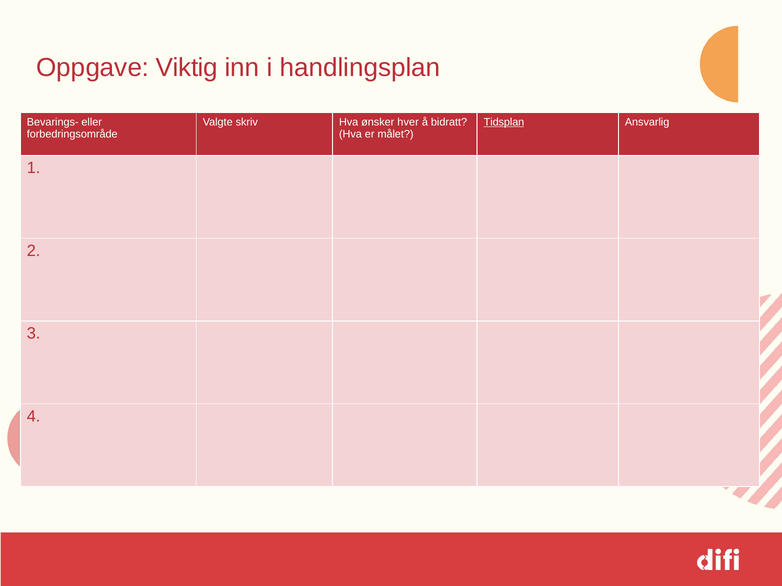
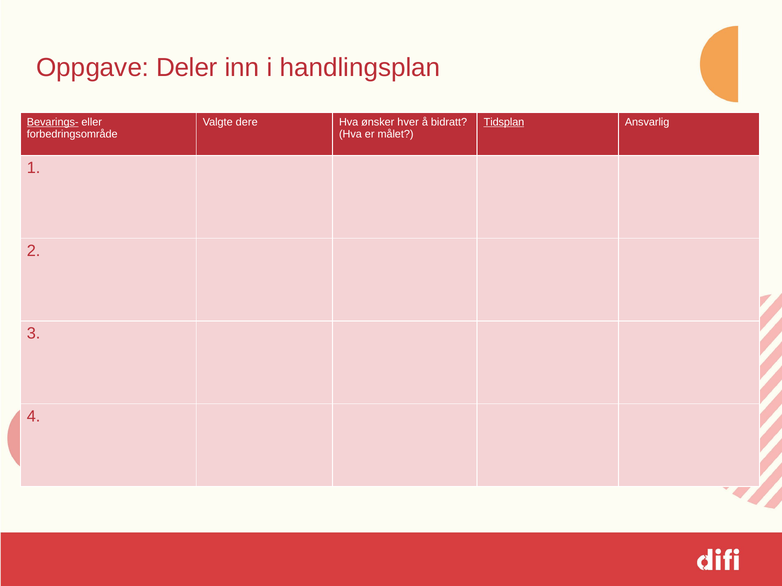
Viktig: Viktig -> Deler
Bevarings- underline: none -> present
skriv: skriv -> dere
